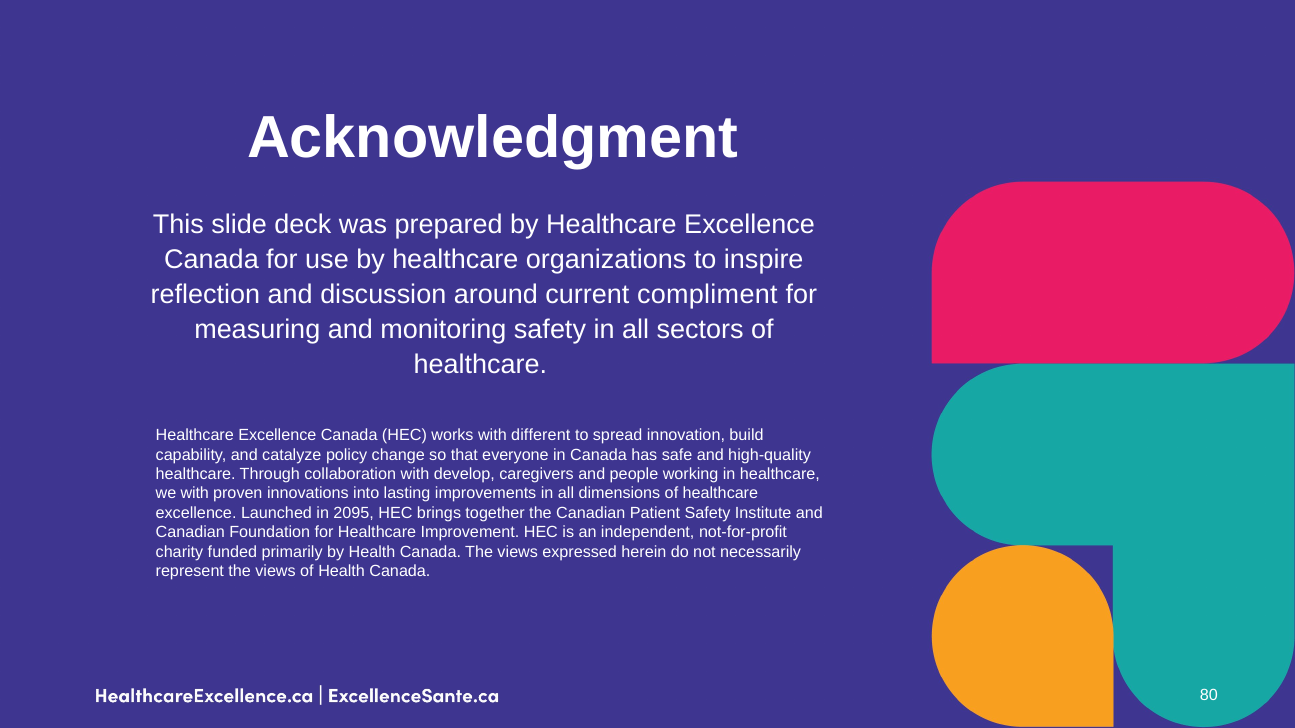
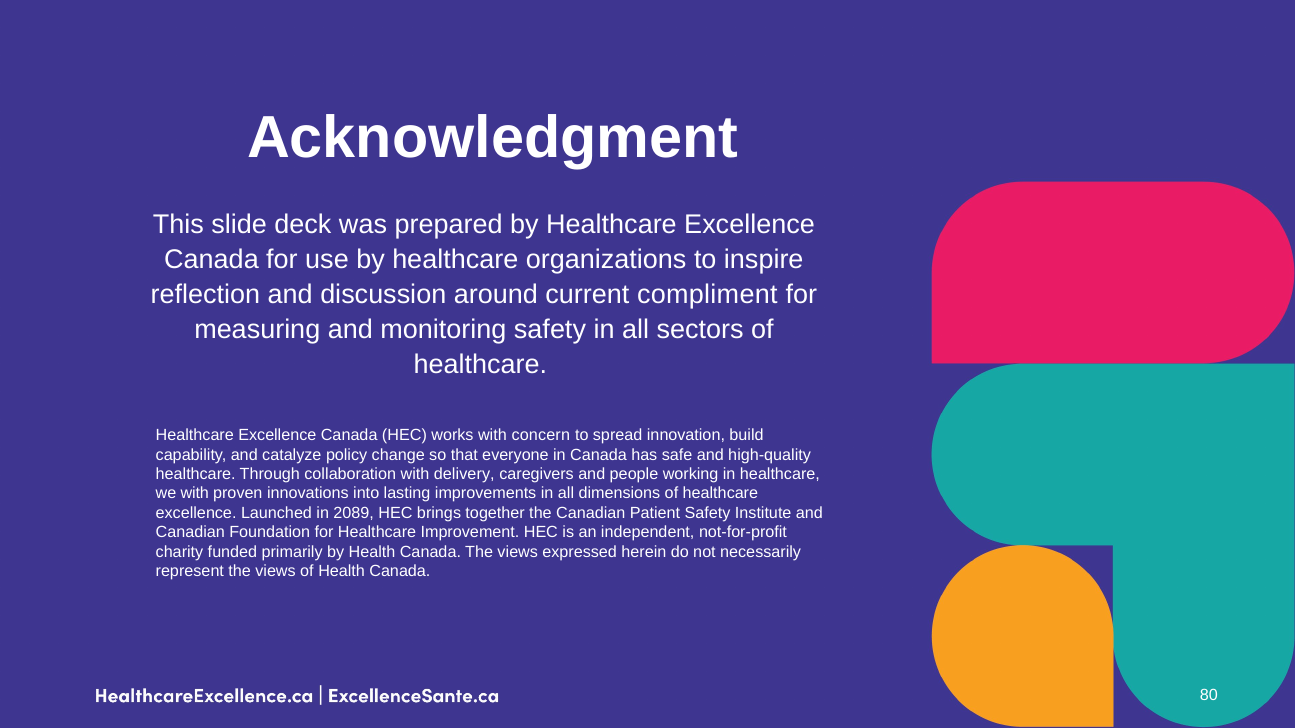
different: different -> concern
develop: develop -> delivery
2095: 2095 -> 2089
